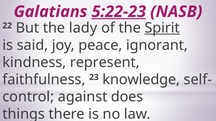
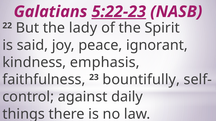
Spirit underline: present -> none
represent: represent -> emphasis
knowledge: knowledge -> bountifully
does: does -> daily
